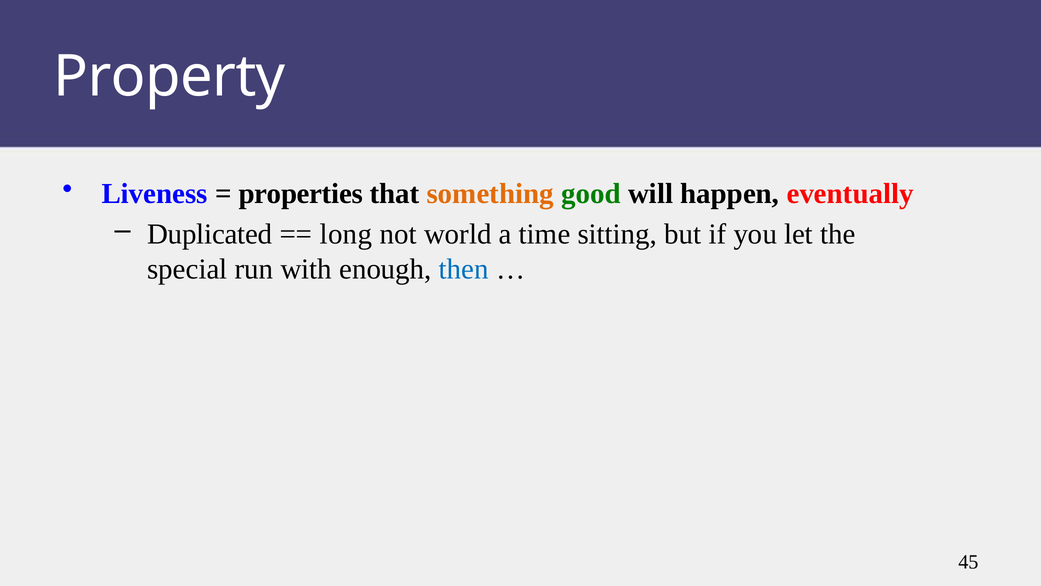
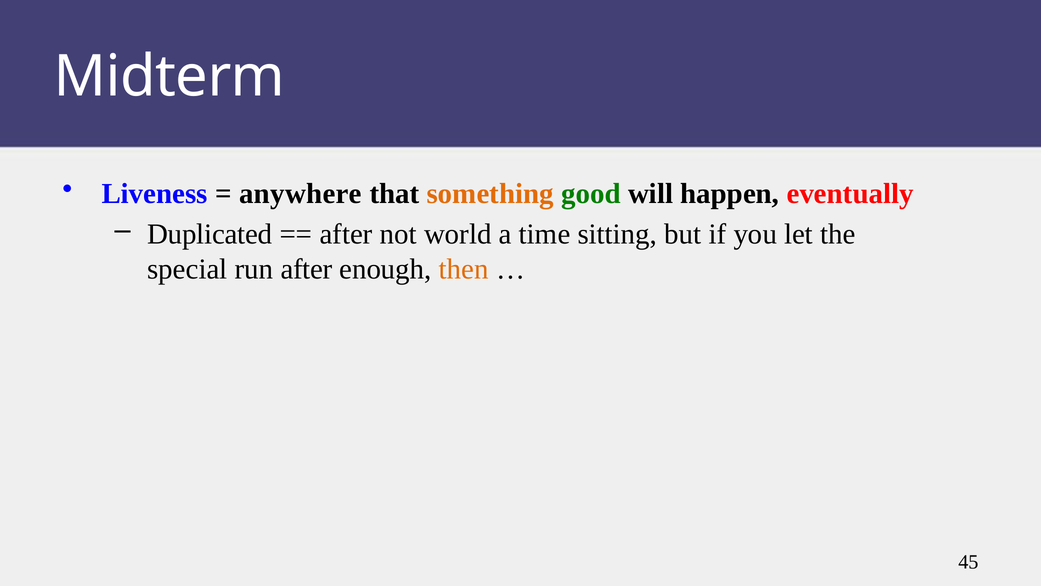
Property: Property -> Midterm
properties: properties -> anywhere
long at (346, 234): long -> after
run with: with -> after
then colour: blue -> orange
